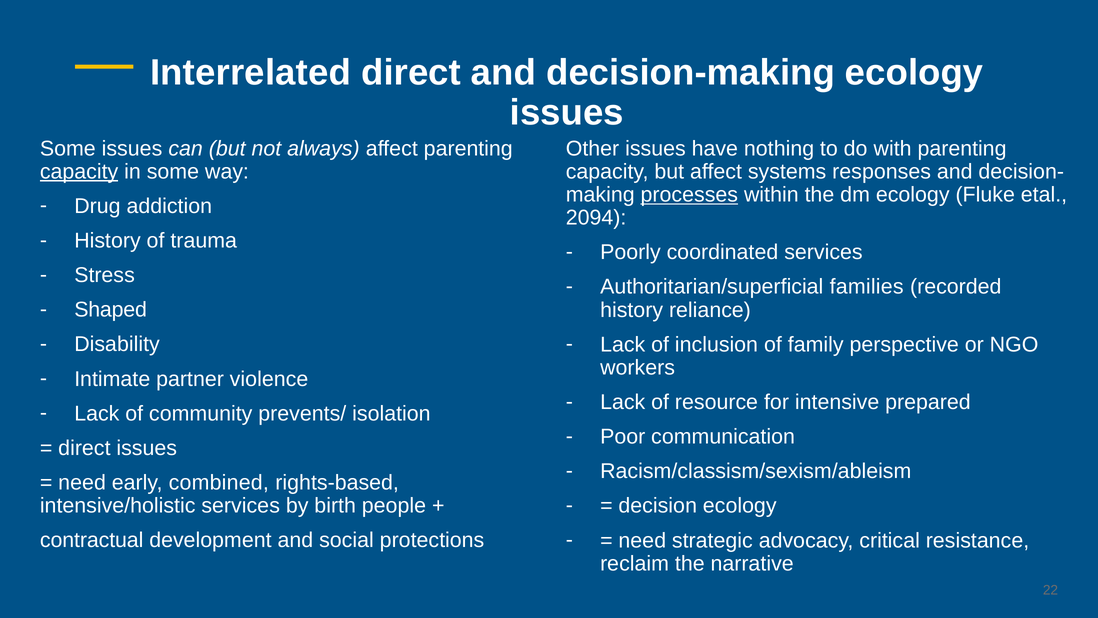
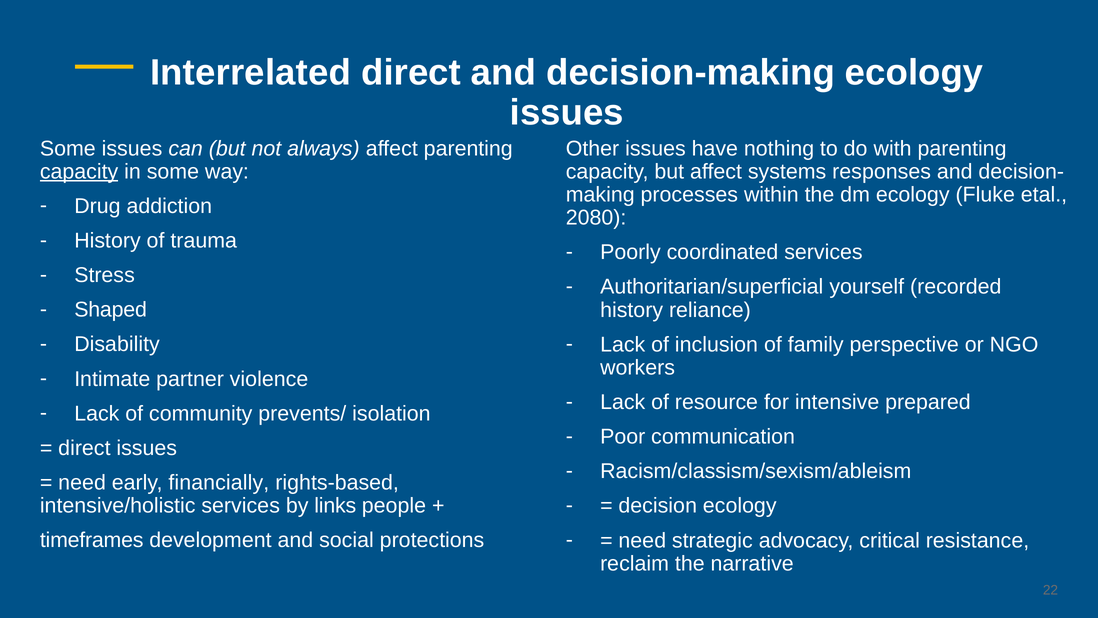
processes underline: present -> none
2094: 2094 -> 2080
families: families -> yourself
combined: combined -> financially
birth: birth -> links
contractual: contractual -> timeframes
